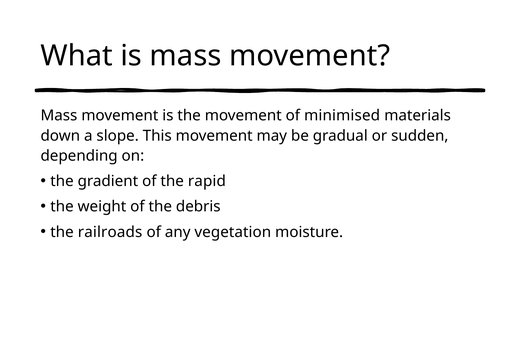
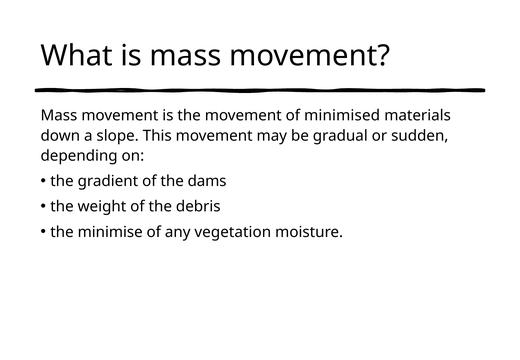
rapid: rapid -> dams
railroads: railroads -> minimise
